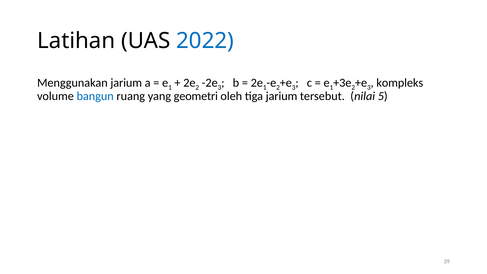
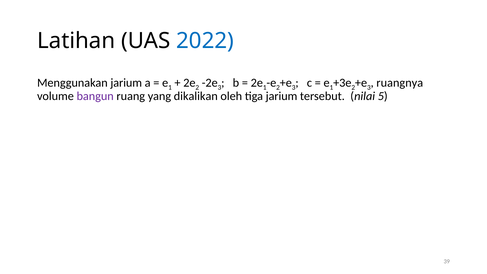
kompleks: kompleks -> ruangnya
bangun colour: blue -> purple
geometri: geometri -> dikalikan
